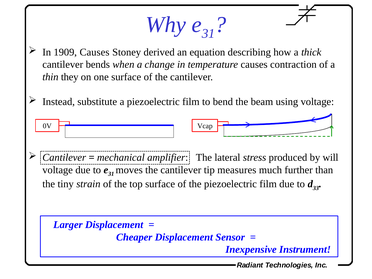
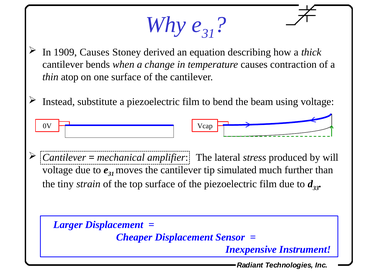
they: they -> atop
measures: measures -> simulated
